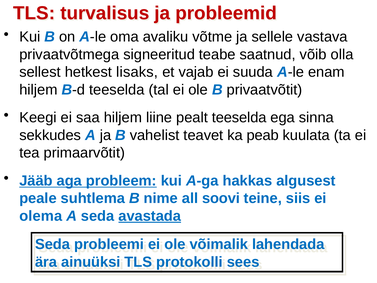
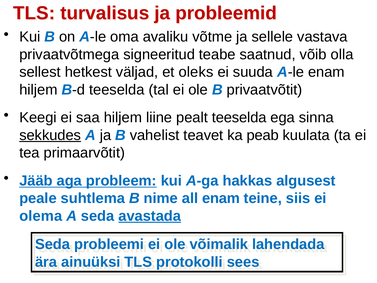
lisaks: lisaks -> väljad
vajab: vajab -> oleks
sekkudes underline: none -> present
all soovi: soovi -> enam
